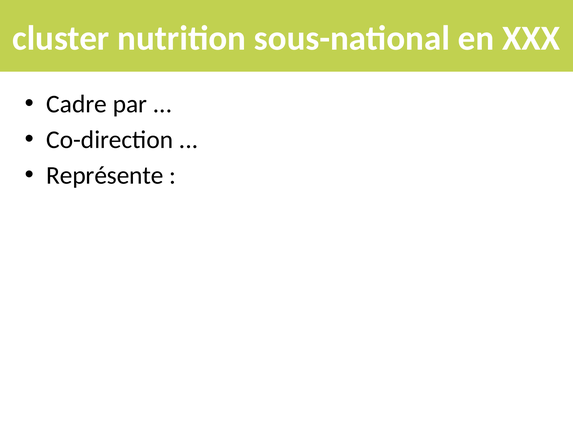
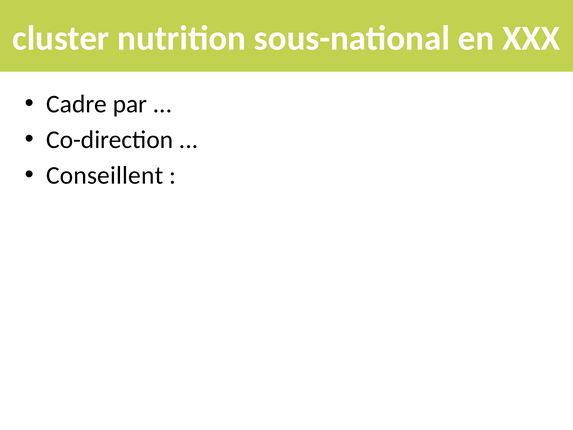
Représente: Représente -> Conseillent
